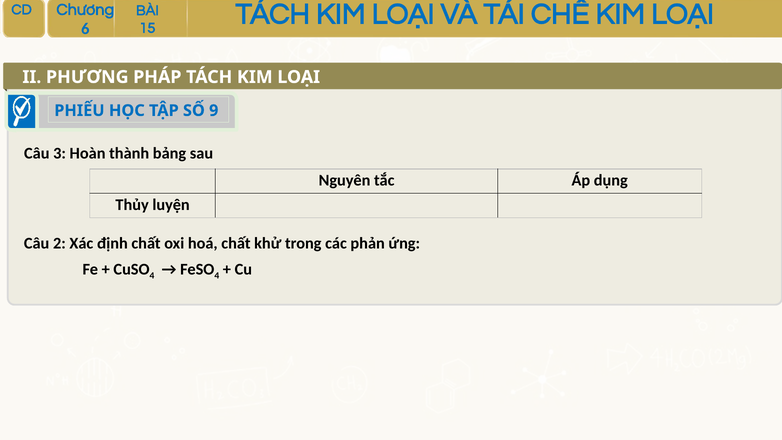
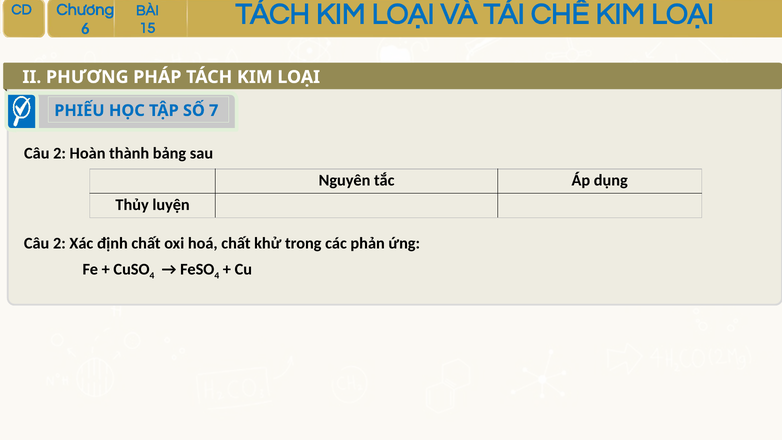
9: 9 -> 7
3 at (60, 153): 3 -> 2
